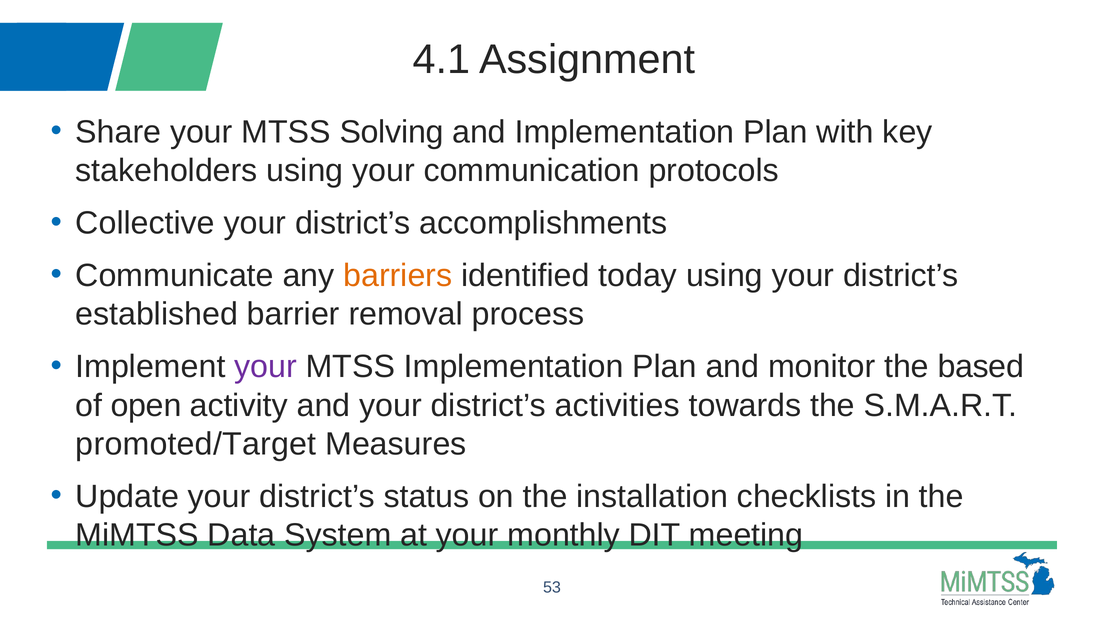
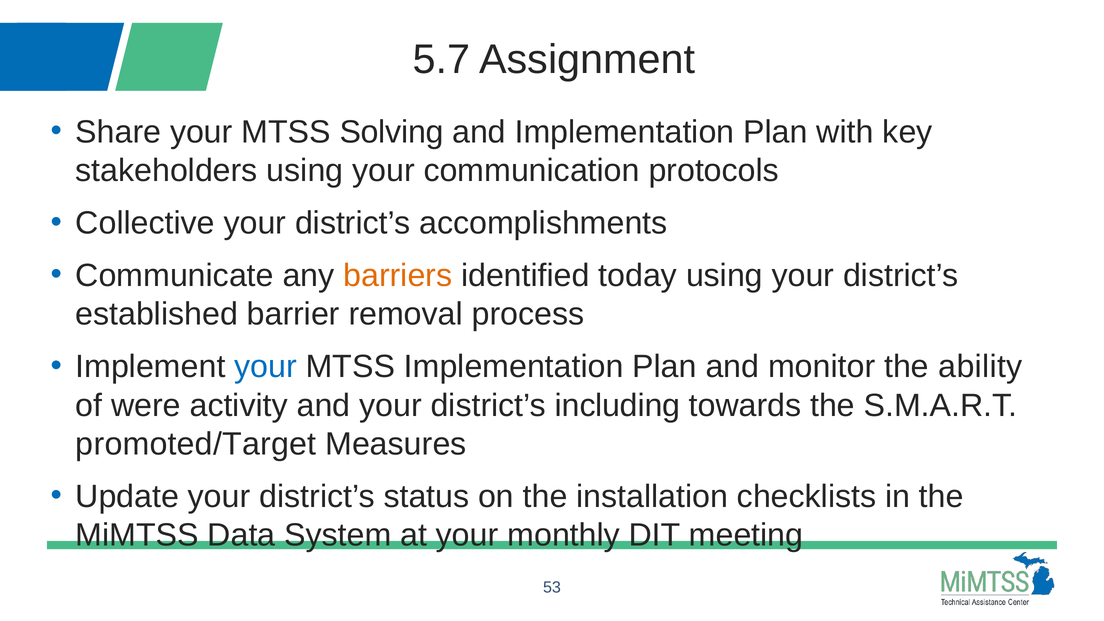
4.1: 4.1 -> 5.7
your at (266, 367) colour: purple -> blue
based: based -> ability
open: open -> were
activities: activities -> including
